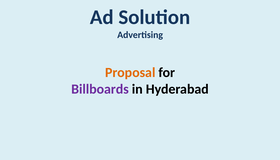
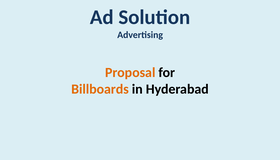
Billboards colour: purple -> orange
